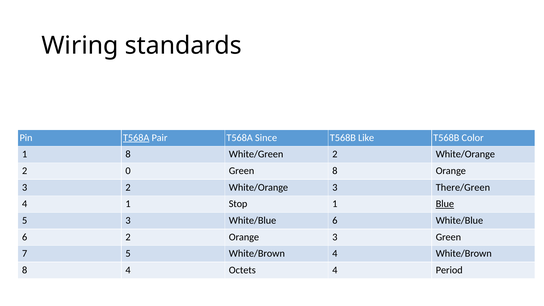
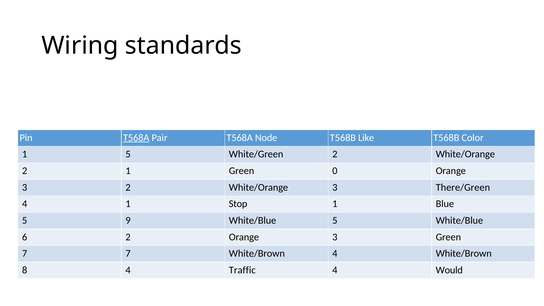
Since: Since -> Node
1 8: 8 -> 5
2 0: 0 -> 1
Green 8: 8 -> 0
Blue underline: present -> none
5 3: 3 -> 9
6 at (335, 220): 6 -> 5
7 5: 5 -> 7
Octets: Octets -> Traffic
Period: Period -> Would
